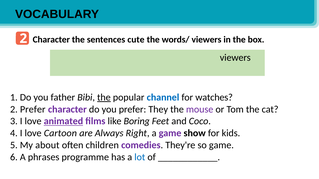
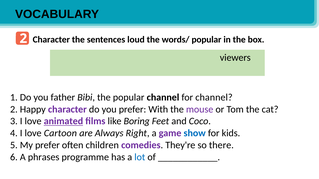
cute: cute -> loud
words/ viewers: viewers -> popular
the at (104, 98) underline: present -> none
channel at (163, 98) colour: blue -> black
for watches: watches -> channel
2 Prefer: Prefer -> Happy
They: They -> With
show colour: black -> blue
My about: about -> prefer
so game: game -> there
